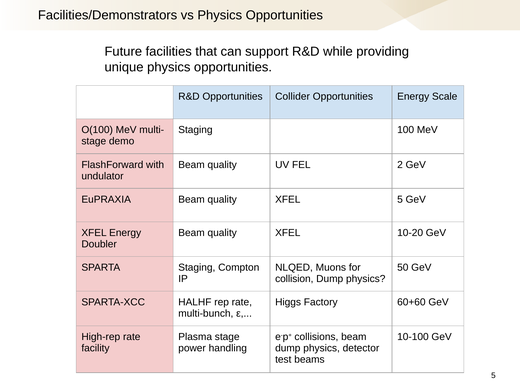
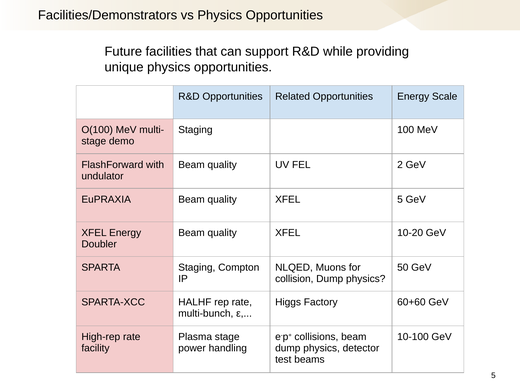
Collider: Collider -> Related
